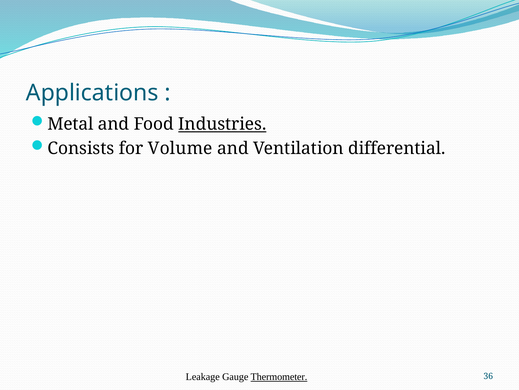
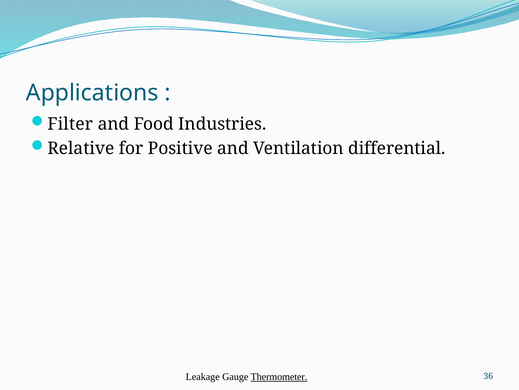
Metal: Metal -> Filter
Industries underline: present -> none
Consists: Consists -> Relative
Volume: Volume -> Positive
